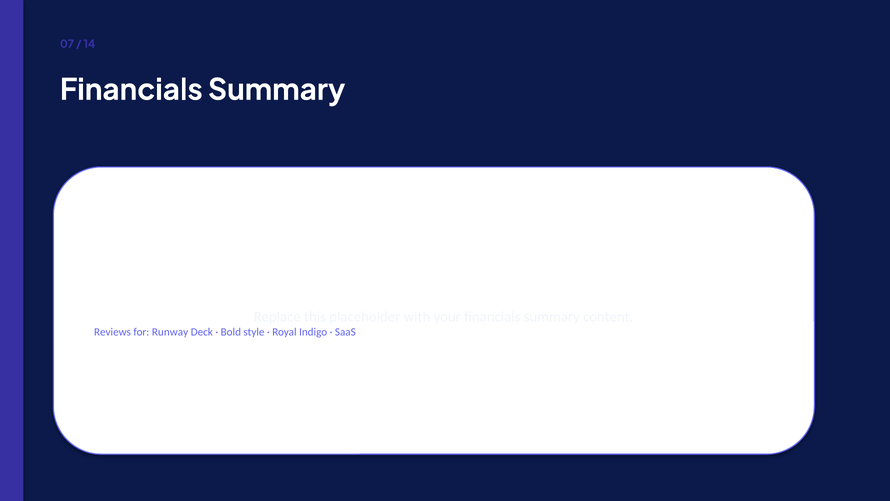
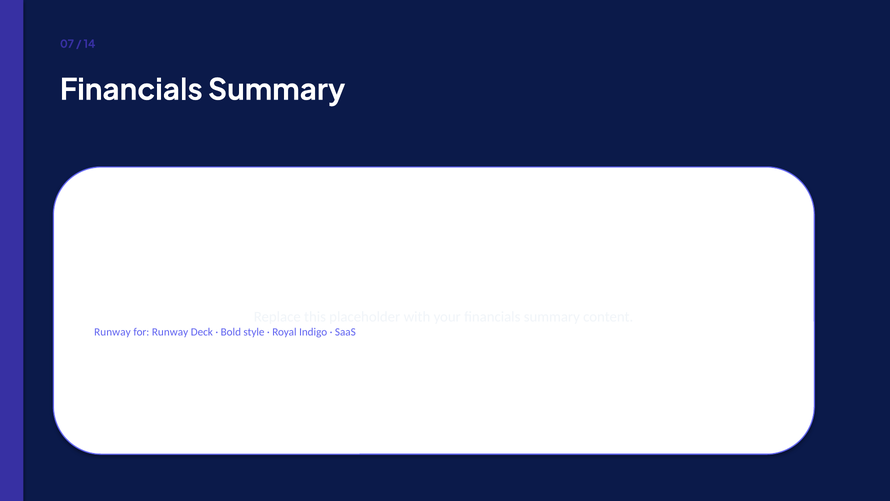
Reviews at (113, 332): Reviews -> Runway
